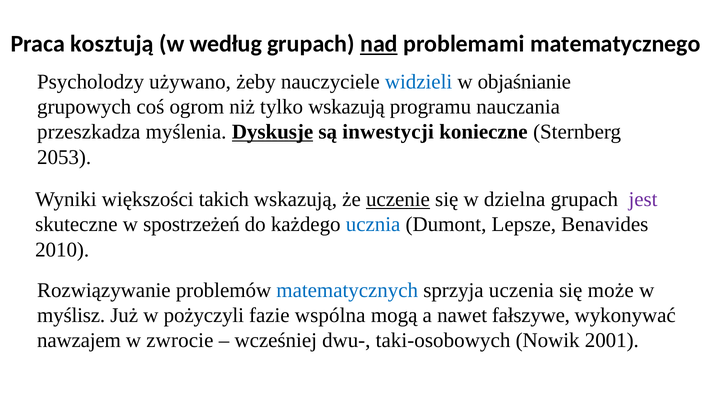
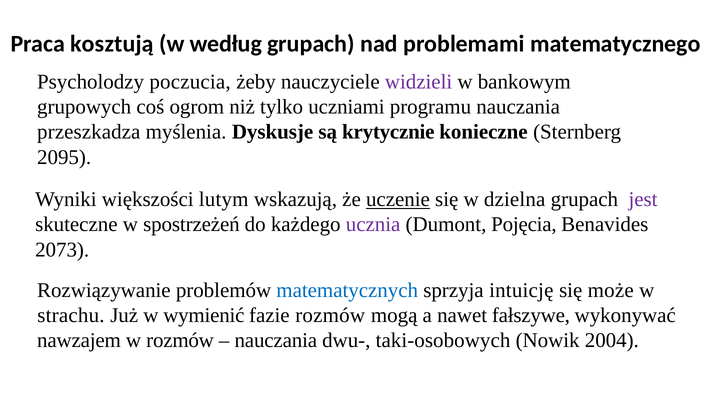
nad underline: present -> none
używano: używano -> poczucia
widzieli colour: blue -> purple
objaśnianie: objaśnianie -> bankowym
tylko wskazują: wskazują -> uczniami
Dyskusje underline: present -> none
inwestycji: inwestycji -> krytycznie
2053: 2053 -> 2095
takich: takich -> lutym
ucznia colour: blue -> purple
Lepsze: Lepsze -> Pojęcia
2010: 2010 -> 2073
uczenia: uczenia -> intuicję
myślisz: myślisz -> strachu
pożyczyli: pożyczyli -> wymienić
fazie wspólna: wspólna -> rozmów
w zwrocie: zwrocie -> rozmów
wcześniej at (276, 341): wcześniej -> nauczania
2001: 2001 -> 2004
